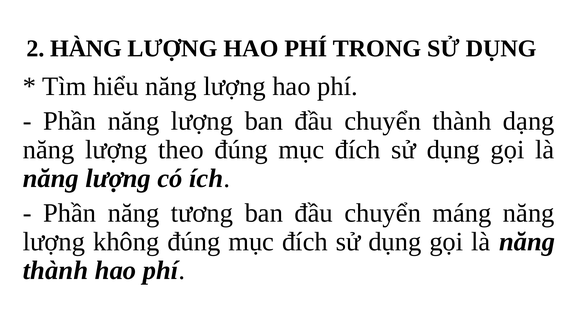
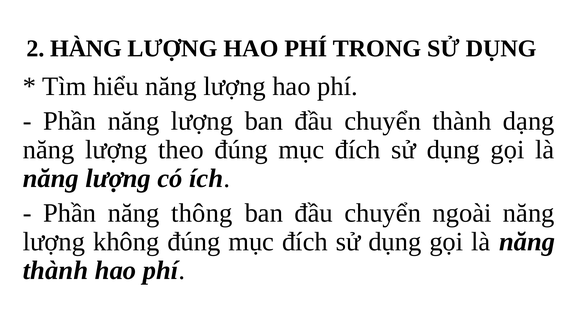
tương: tương -> thông
máng: máng -> ngoài
